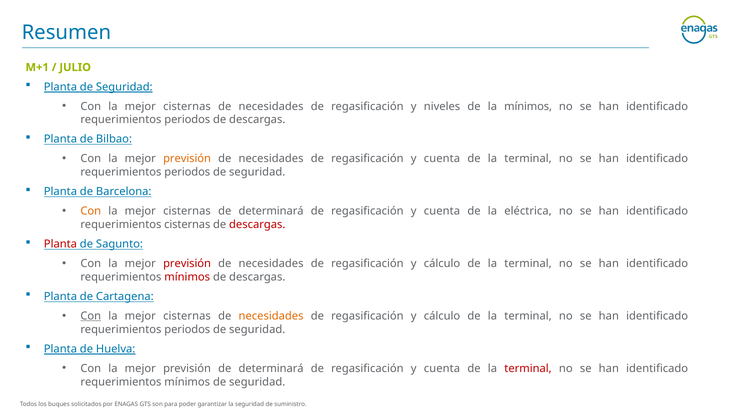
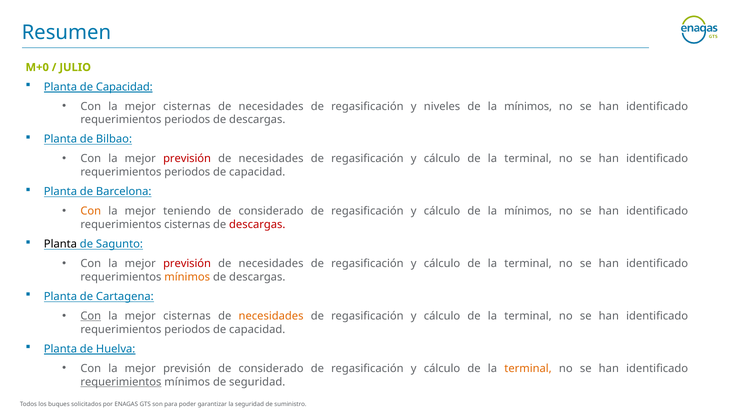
M+1: M+1 -> M+0
Planta de Seguridad: Seguridad -> Capacidad
previsión at (187, 159) colour: orange -> red
cuenta at (442, 159): cuenta -> cálculo
seguridad at (257, 172): seguridad -> capacidad
cisternas at (187, 211): cisternas -> teniendo
determinará at (271, 211): determinará -> considerado
cuenta at (442, 211): cuenta -> cálculo
eléctrica at (528, 211): eléctrica -> mínimos
Planta at (60, 244) colour: red -> black
mínimos at (187, 277) colour: red -> orange
seguridad at (257, 330): seguridad -> capacidad
previsión de determinará: determinará -> considerado
cuenta at (442, 369): cuenta -> cálculo
terminal at (528, 369) colour: red -> orange
requerimientos at (121, 382) underline: none -> present
